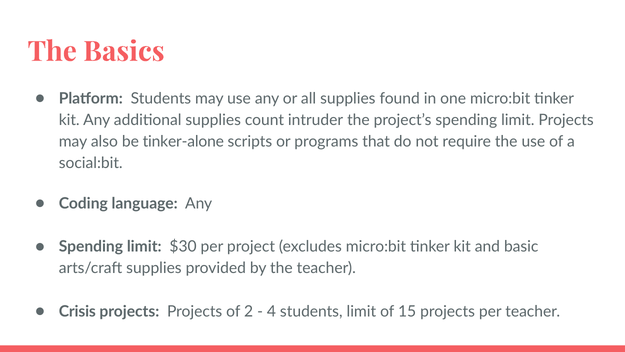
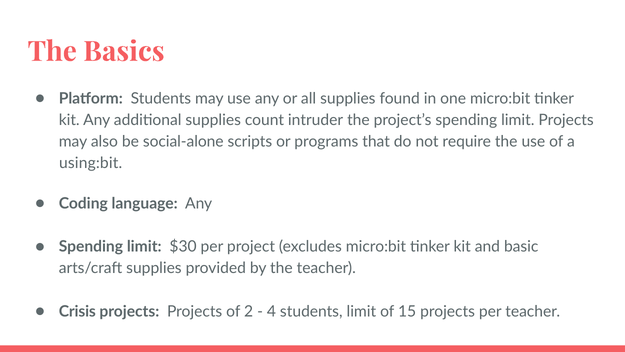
tinker-alone: tinker-alone -> social-alone
social:bit: social:bit -> using:bit
